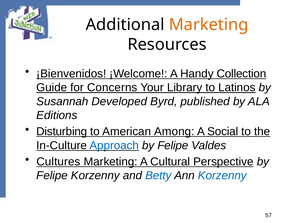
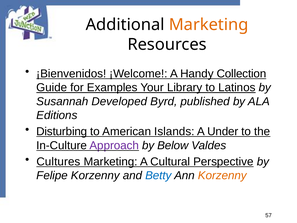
Concerns: Concerns -> Examples
Among: Among -> Islands
Social: Social -> Under
Approach colour: blue -> purple
Felipe at (173, 145): Felipe -> Below
Korzenny at (222, 175) colour: blue -> orange
